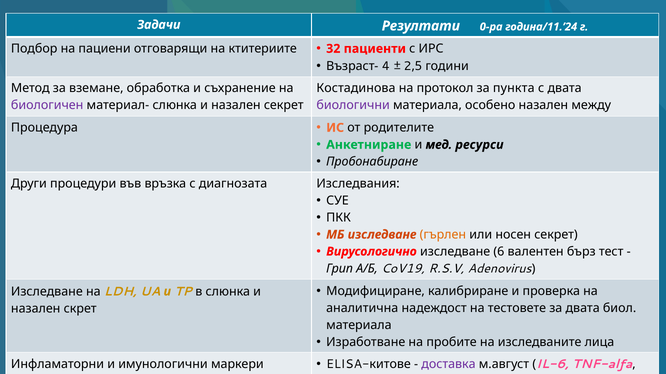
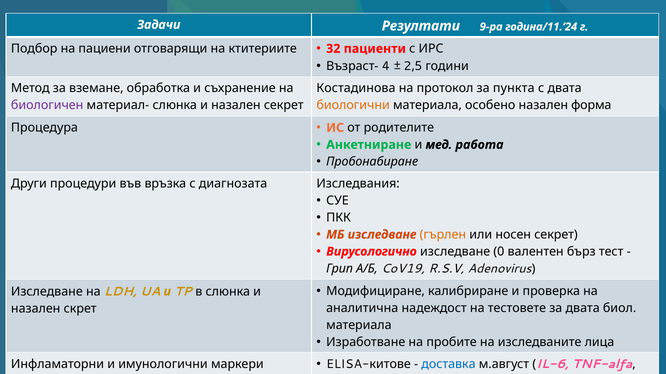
0-ра: 0-ра -> 9-ра
биологични colour: purple -> orange
между: между -> форма
ресурси: ресурси -> работа
6: 6 -> 0
доставка colour: purple -> blue
